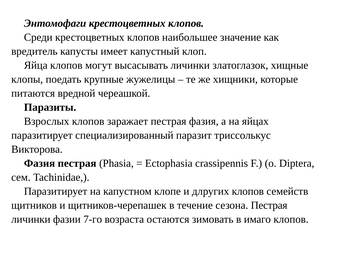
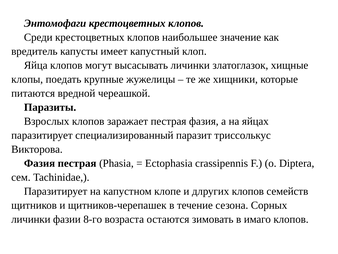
сезона Пестрая: Пестрая -> Сорных
7-го: 7-го -> 8-го
